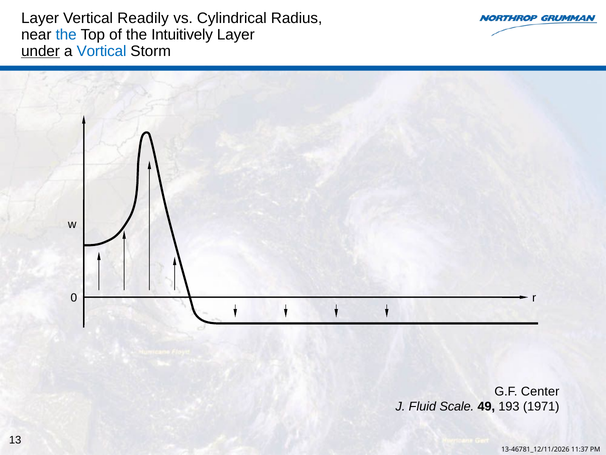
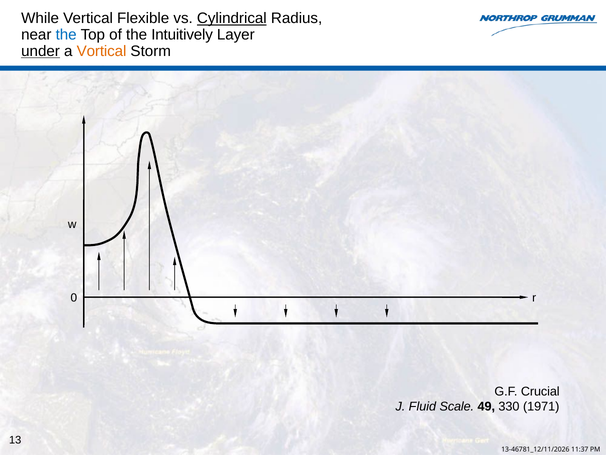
Layer at (40, 18): Layer -> While
Readily: Readily -> Flexible
Cylindrical underline: none -> present
Vortical colour: blue -> orange
Center: Center -> Crucial
193: 193 -> 330
